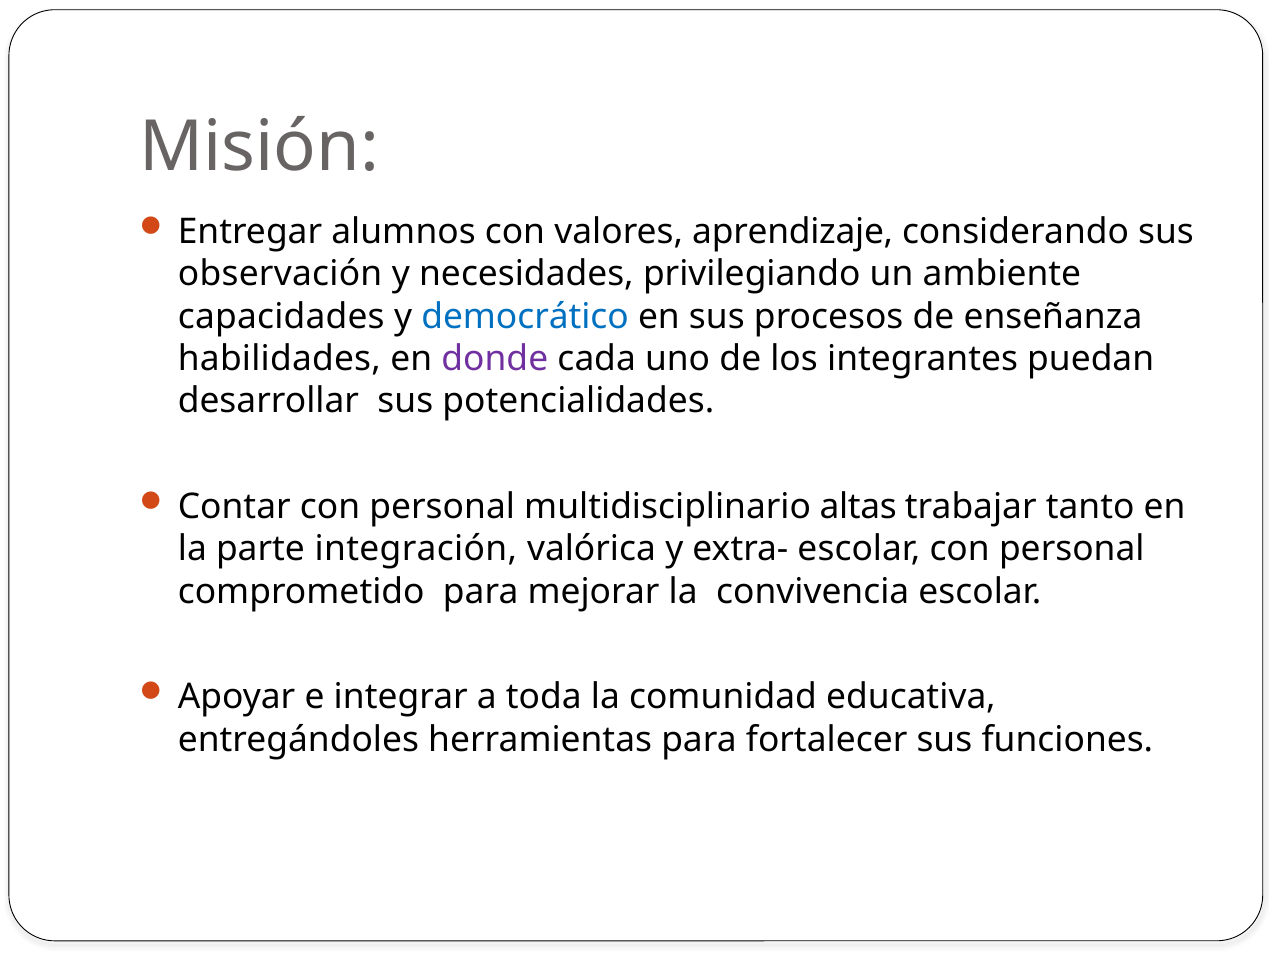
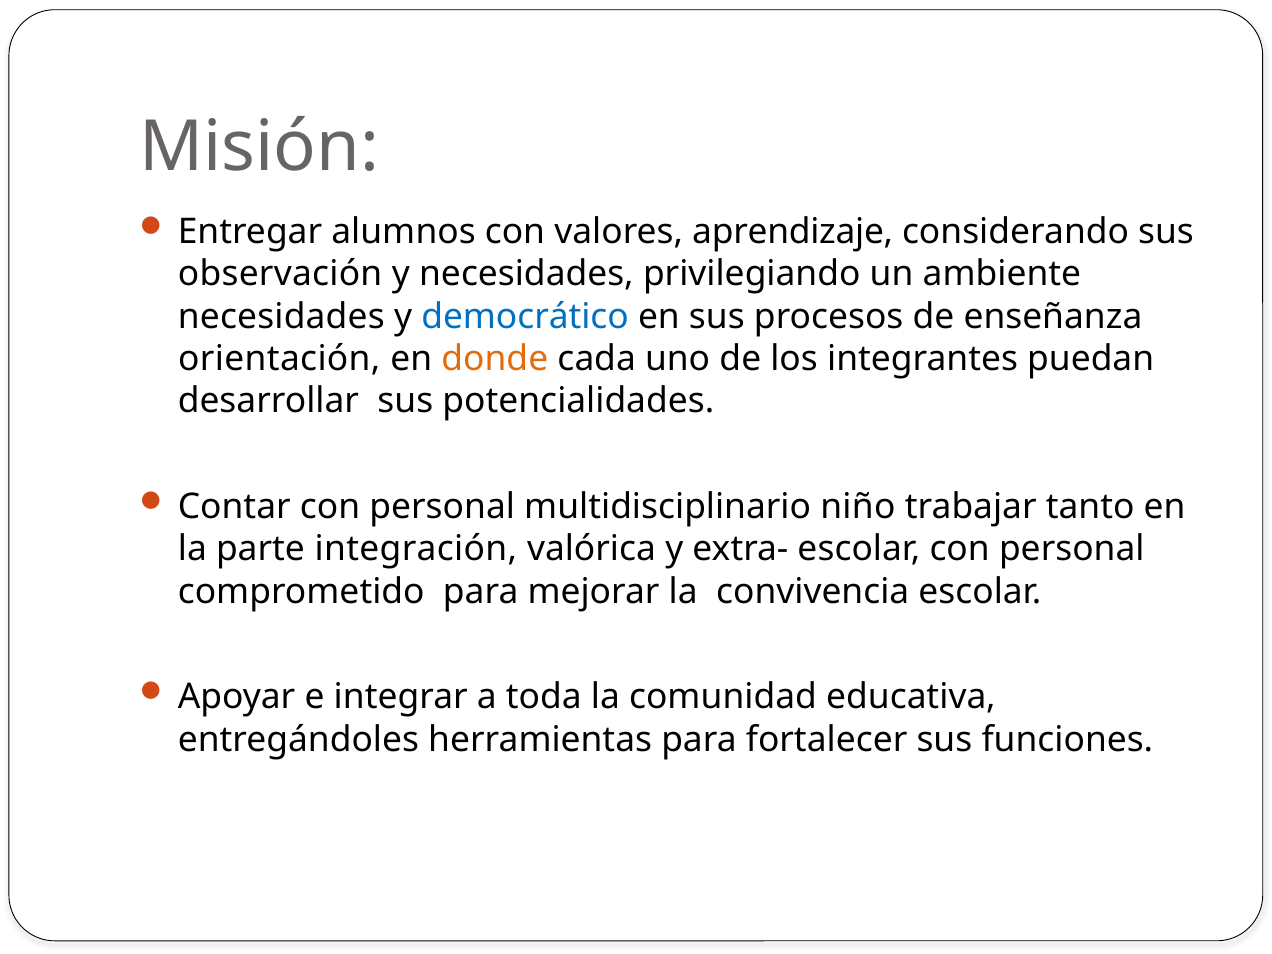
capacidades at (281, 316): capacidades -> necesidades
habilidades: habilidades -> orientación
donde colour: purple -> orange
altas: altas -> niño
